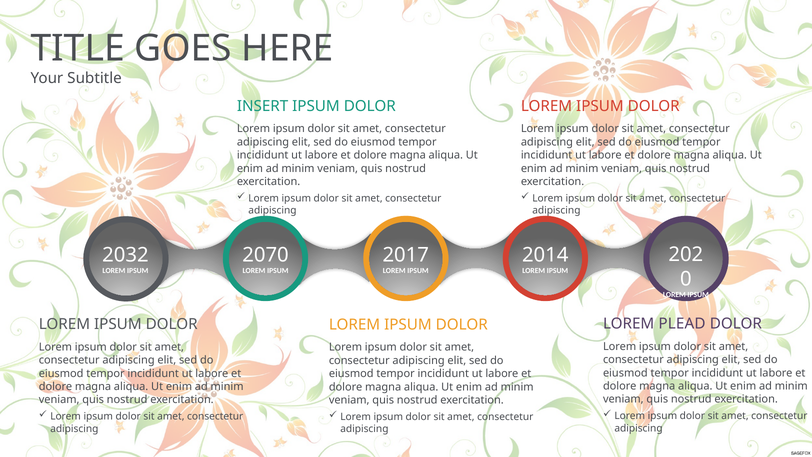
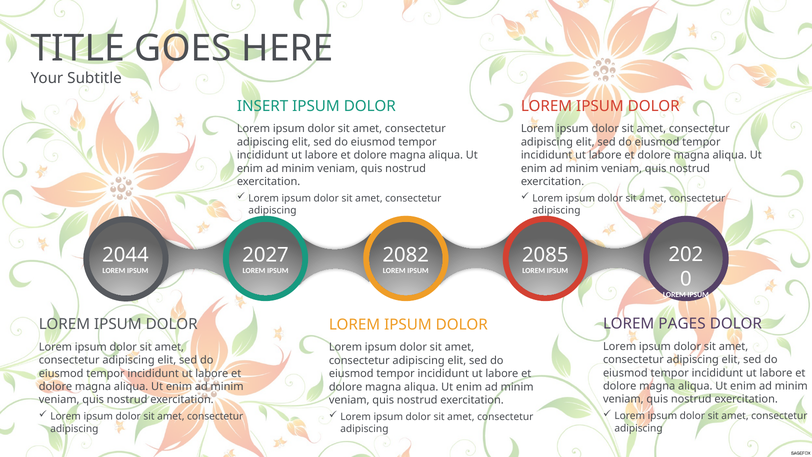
2032: 2032 -> 2044
2070: 2070 -> 2027
2017: 2017 -> 2082
2014: 2014 -> 2085
PLEAD: PLEAD -> PAGES
